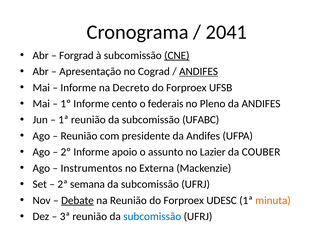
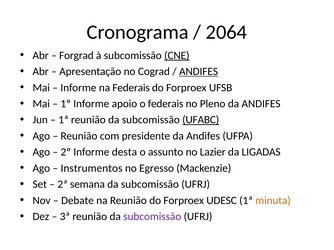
2041: 2041 -> 2064
na Decreto: Decreto -> Federais
cento: cento -> apoio
UFABC underline: none -> present
apoio: apoio -> desta
COUBER: COUBER -> LIGADAS
Externa: Externa -> Egresso
Debate underline: present -> none
subcomissão at (152, 217) colour: blue -> purple
